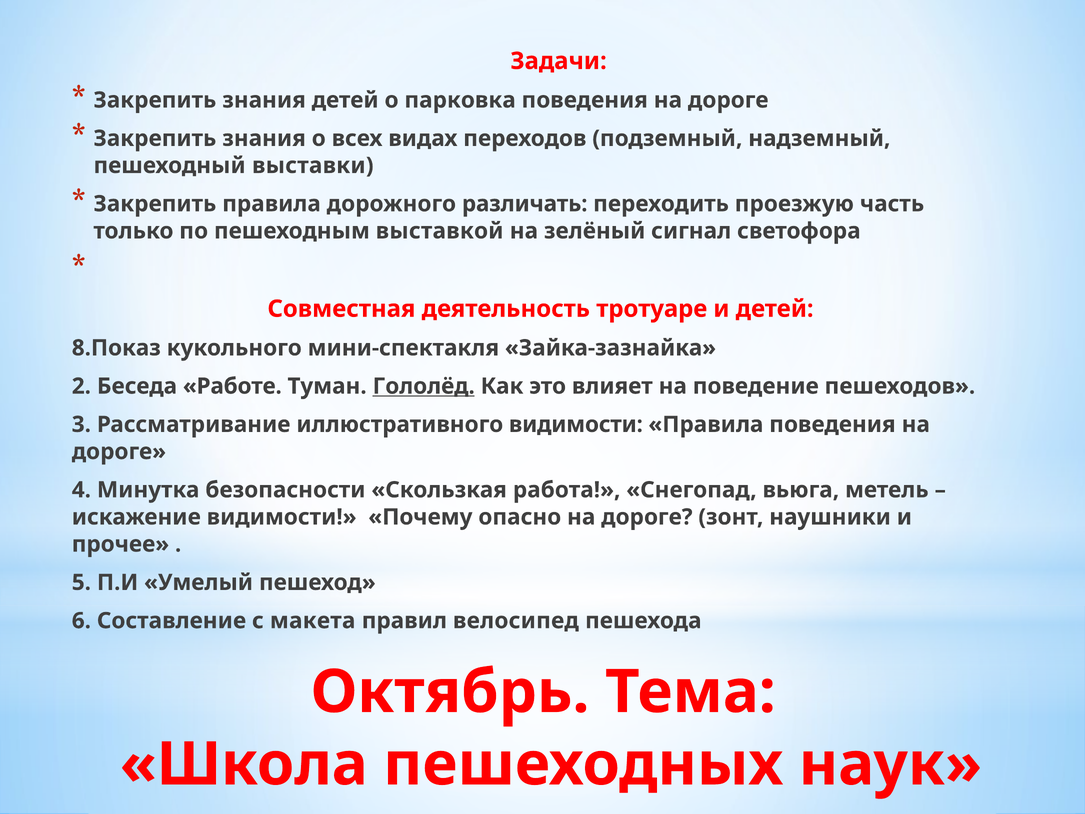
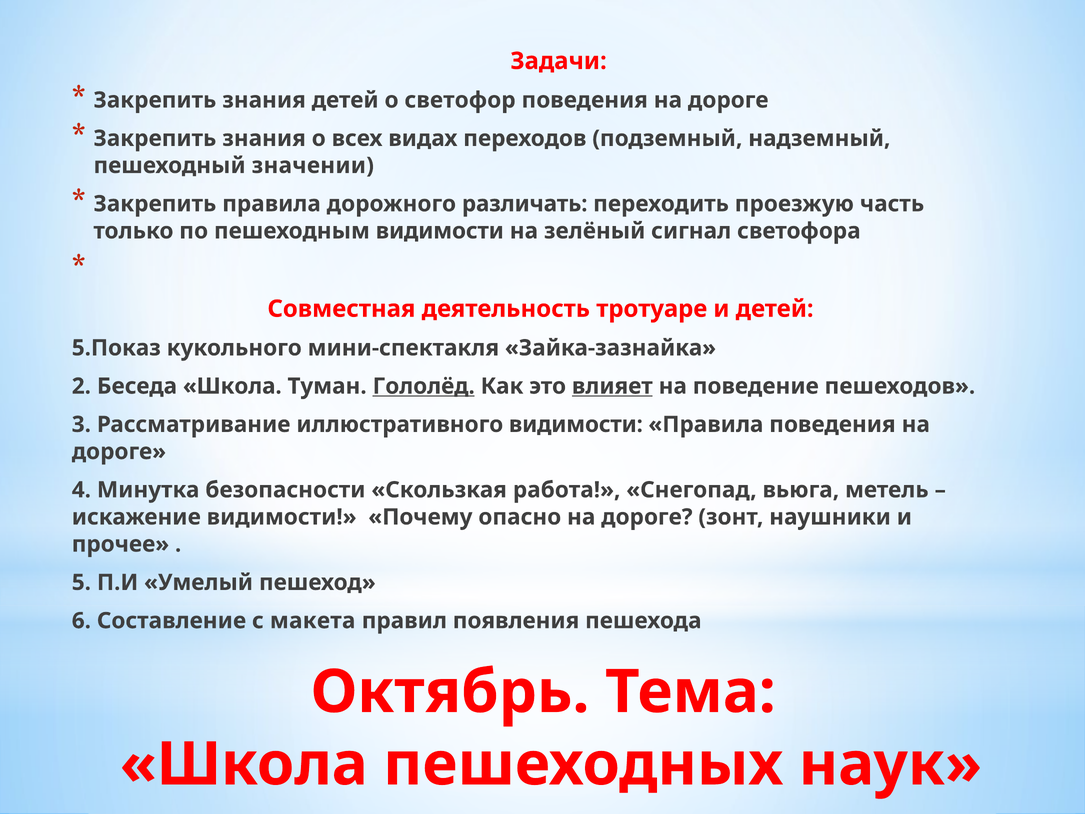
парковка: парковка -> светофор
выставки: выставки -> значении
пешеходным выставкой: выставкой -> видимости
8.Показ: 8.Показ -> 5.Показ
Беседа Работе: Работе -> Школа
влияет underline: none -> present
велосипед: велосипед -> появления
